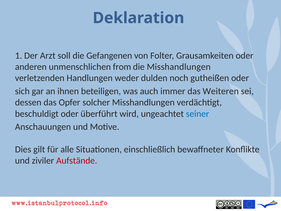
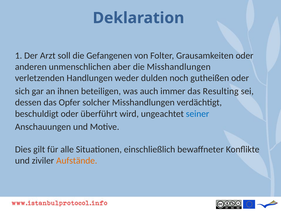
from: from -> aber
Weiteren: Weiteren -> Resulting
Aufstände colour: red -> orange
